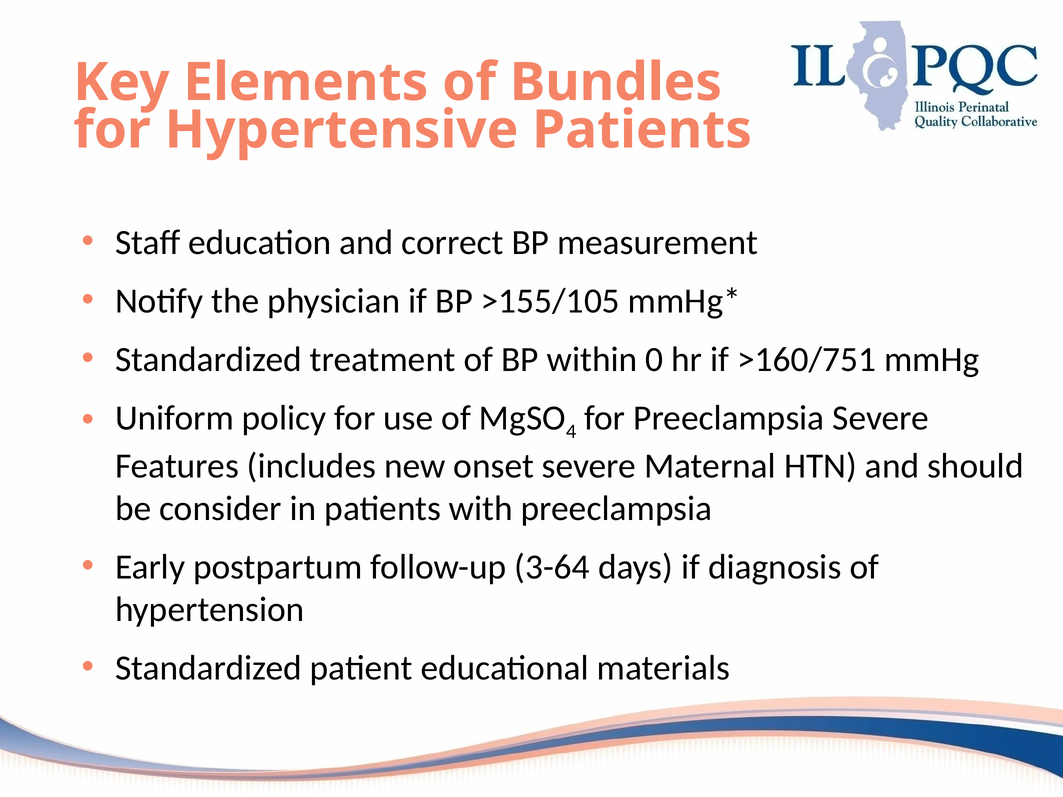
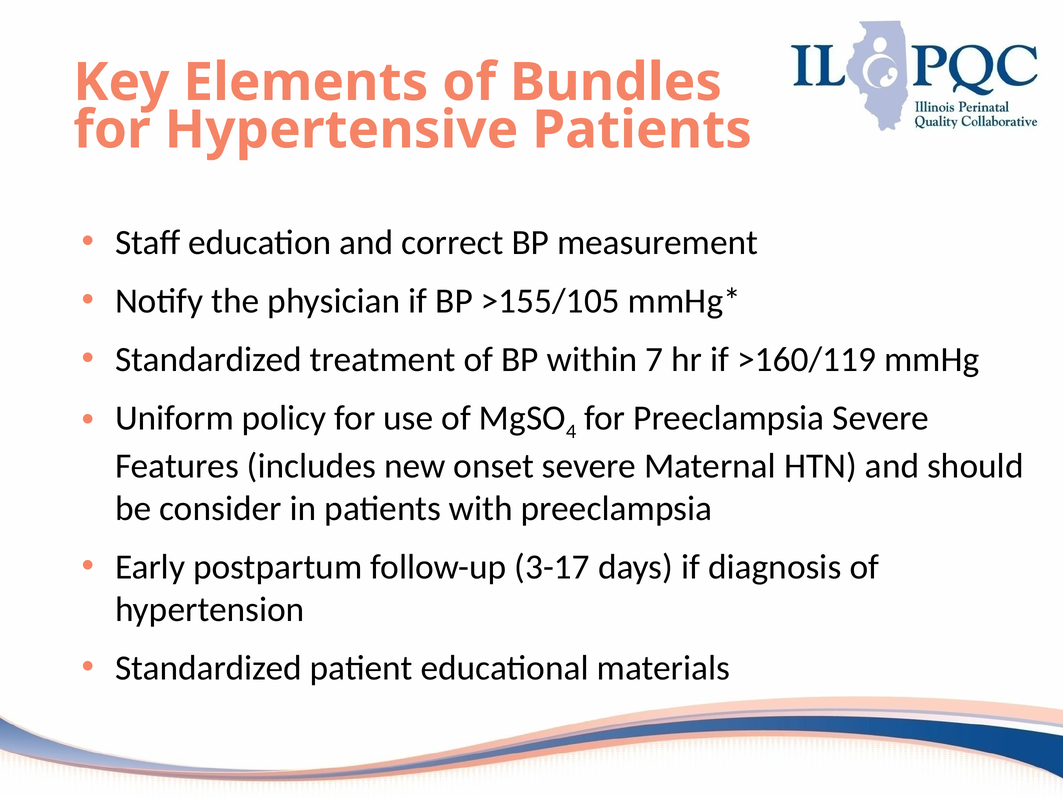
0: 0 -> 7
>160/751: >160/751 -> >160/119
3-64: 3-64 -> 3-17
